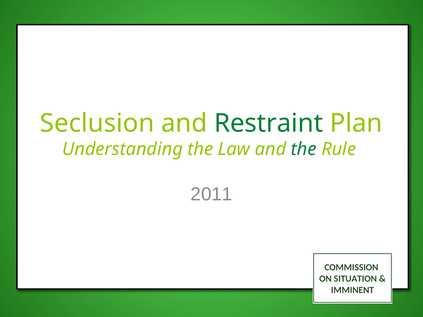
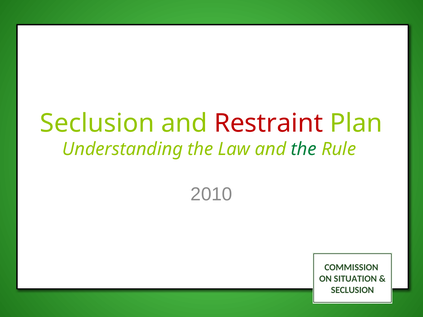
Restraint colour: green -> red
2011: 2011 -> 2010
IMMINENT at (352, 290): IMMINENT -> SECLUSION
